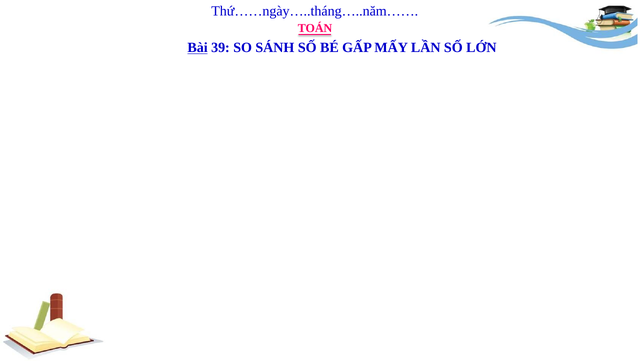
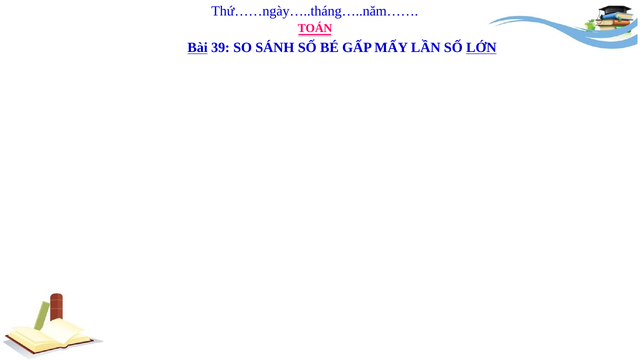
LỚN underline: none -> present
